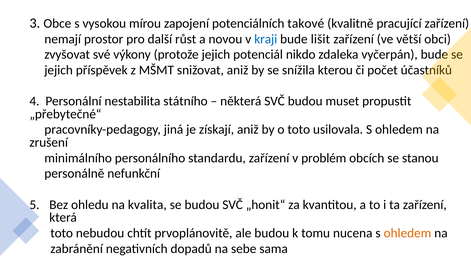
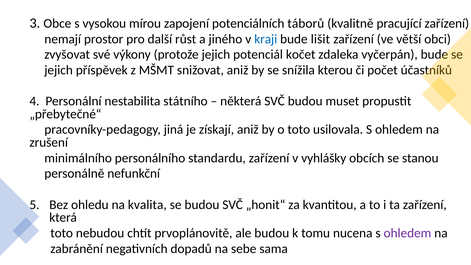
takové: takové -> táborů
novou: novou -> jiného
nikdo: nikdo -> kočet
problém: problém -> vyhlášky
ohledem at (407, 233) colour: orange -> purple
